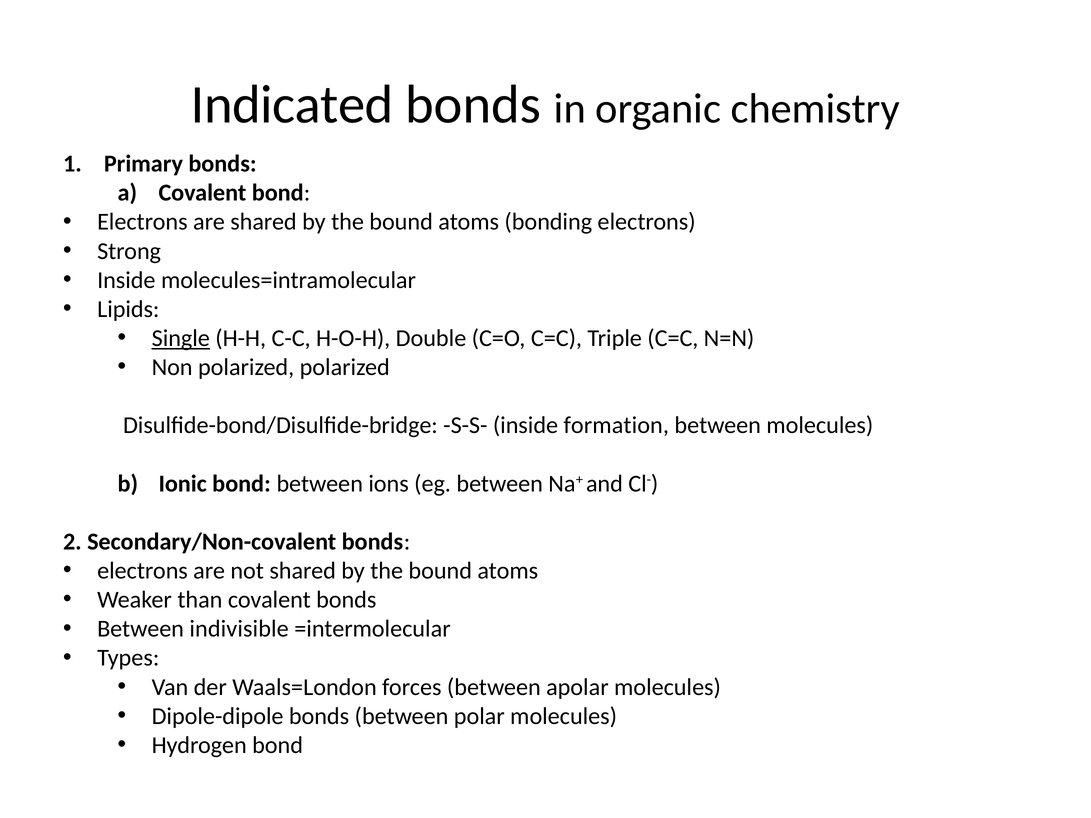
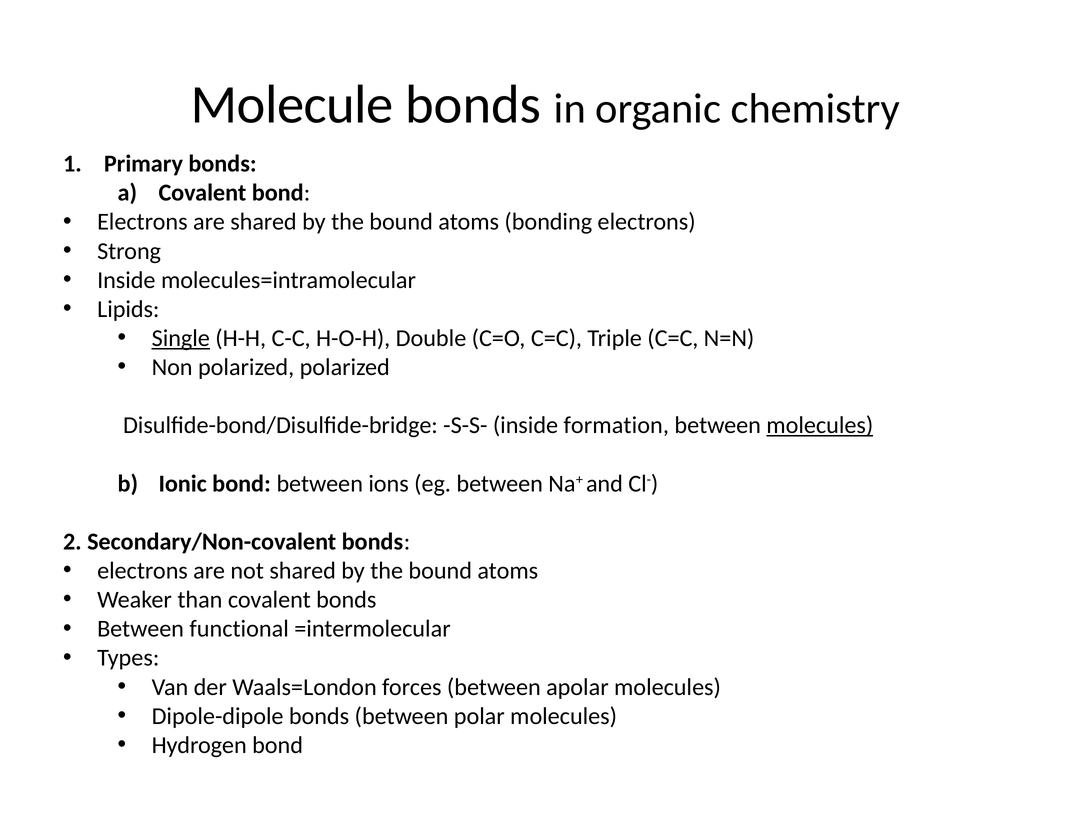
Indicated: Indicated -> Molecule
molecules at (820, 426) underline: none -> present
indivisible: indivisible -> functional
